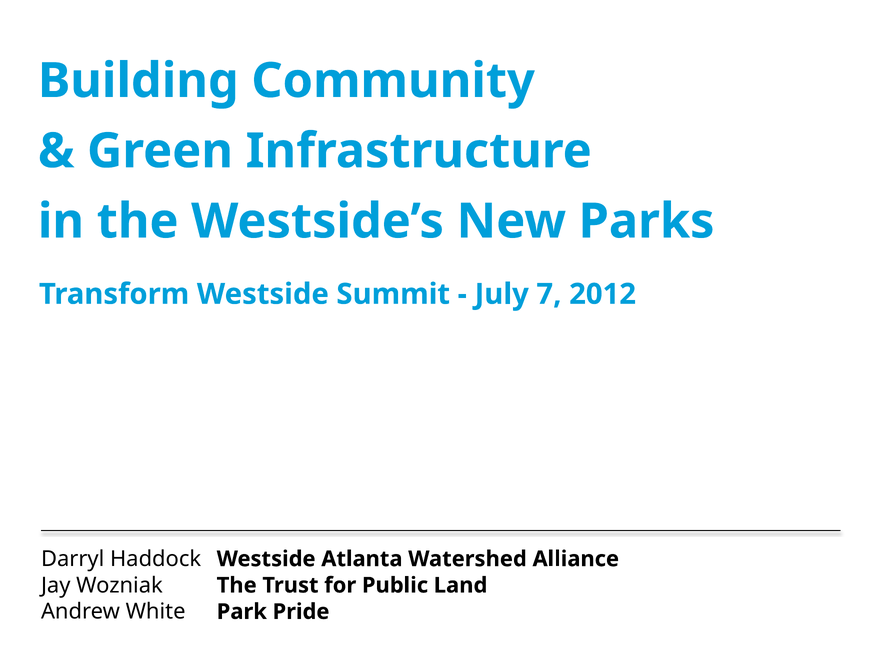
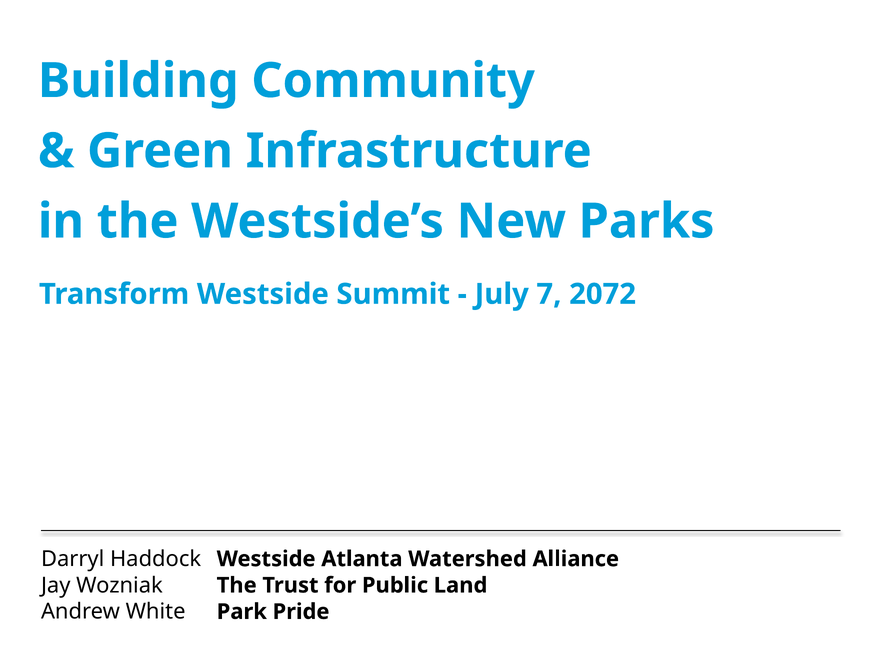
2012: 2012 -> 2072
